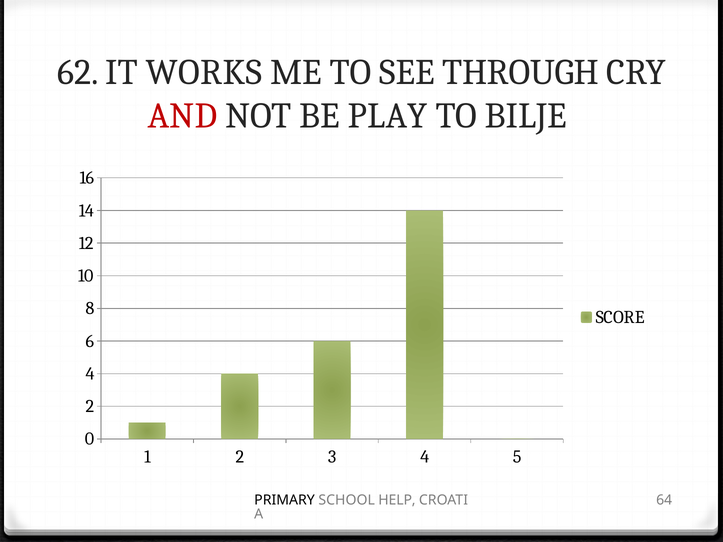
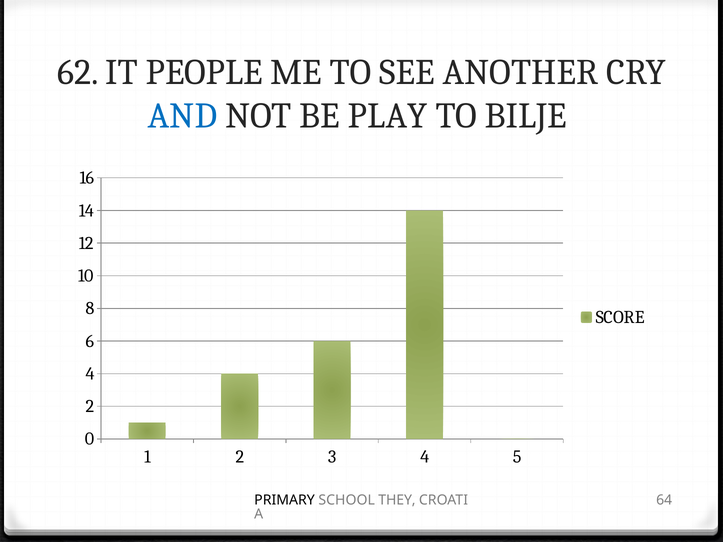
WORKS: WORKS -> PEOPLE
THROUGH: THROUGH -> ANOTHER
AND colour: red -> blue
HELP: HELP -> THEY
